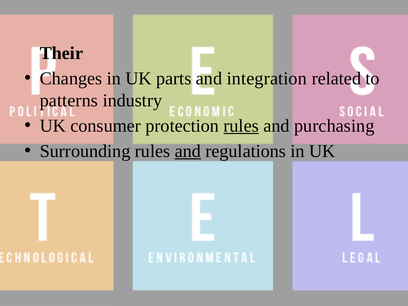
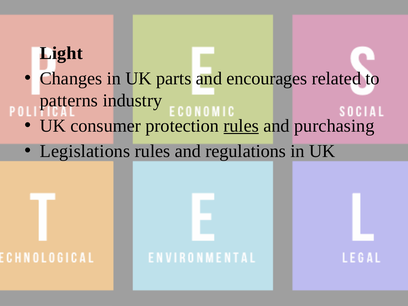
Their: Their -> Light
integration: integration -> encourages
Surrounding: Surrounding -> Legislations
and at (188, 151) underline: present -> none
